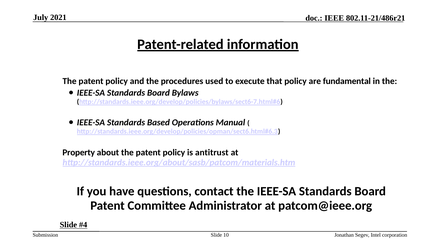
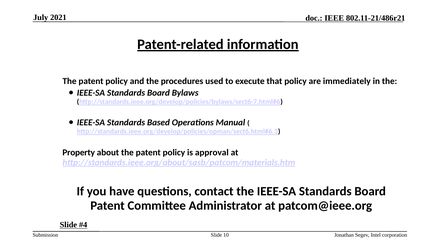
fundamental: fundamental -> immediately
antitrust: antitrust -> approval
